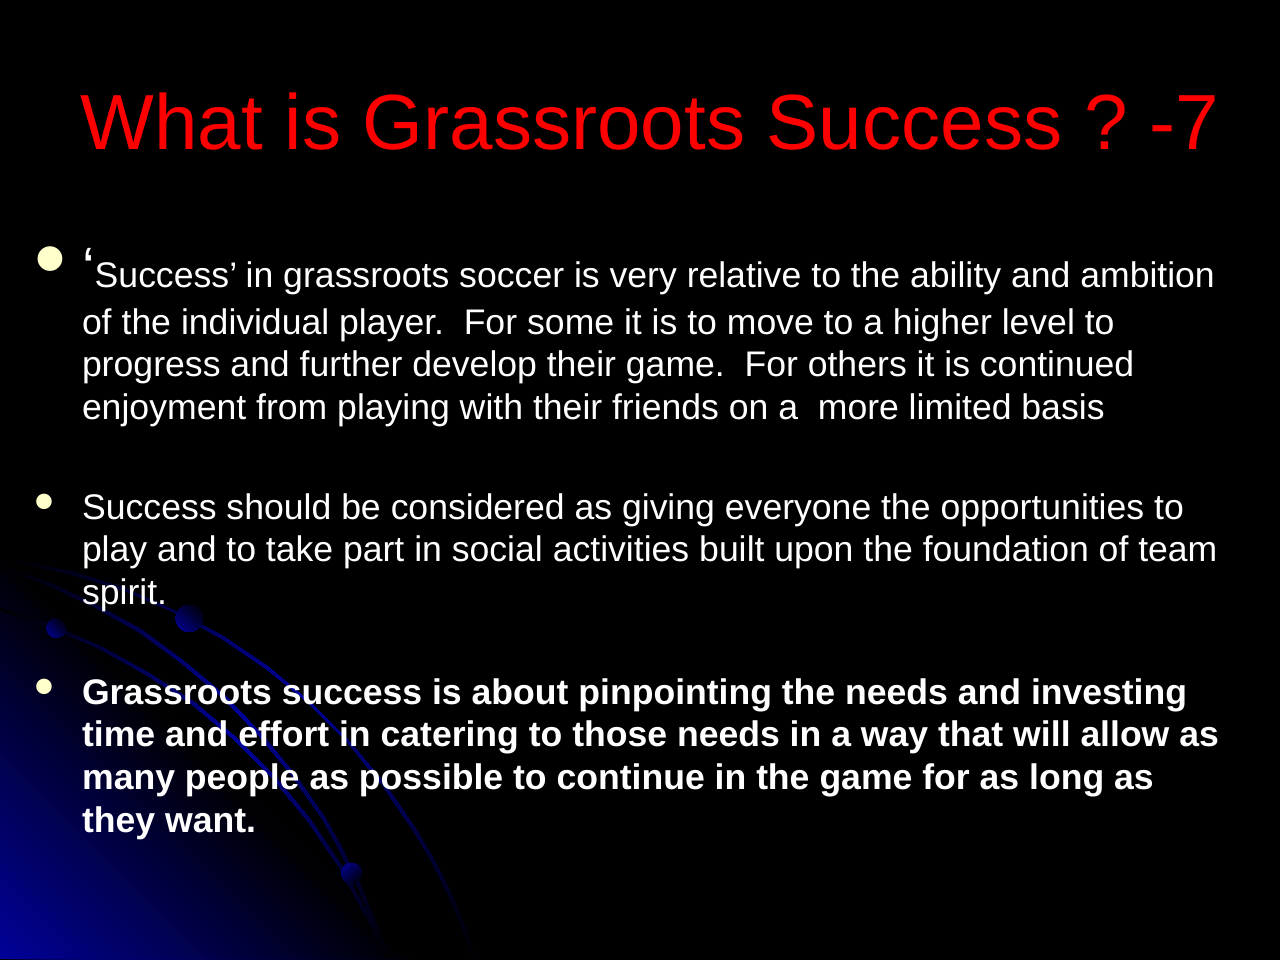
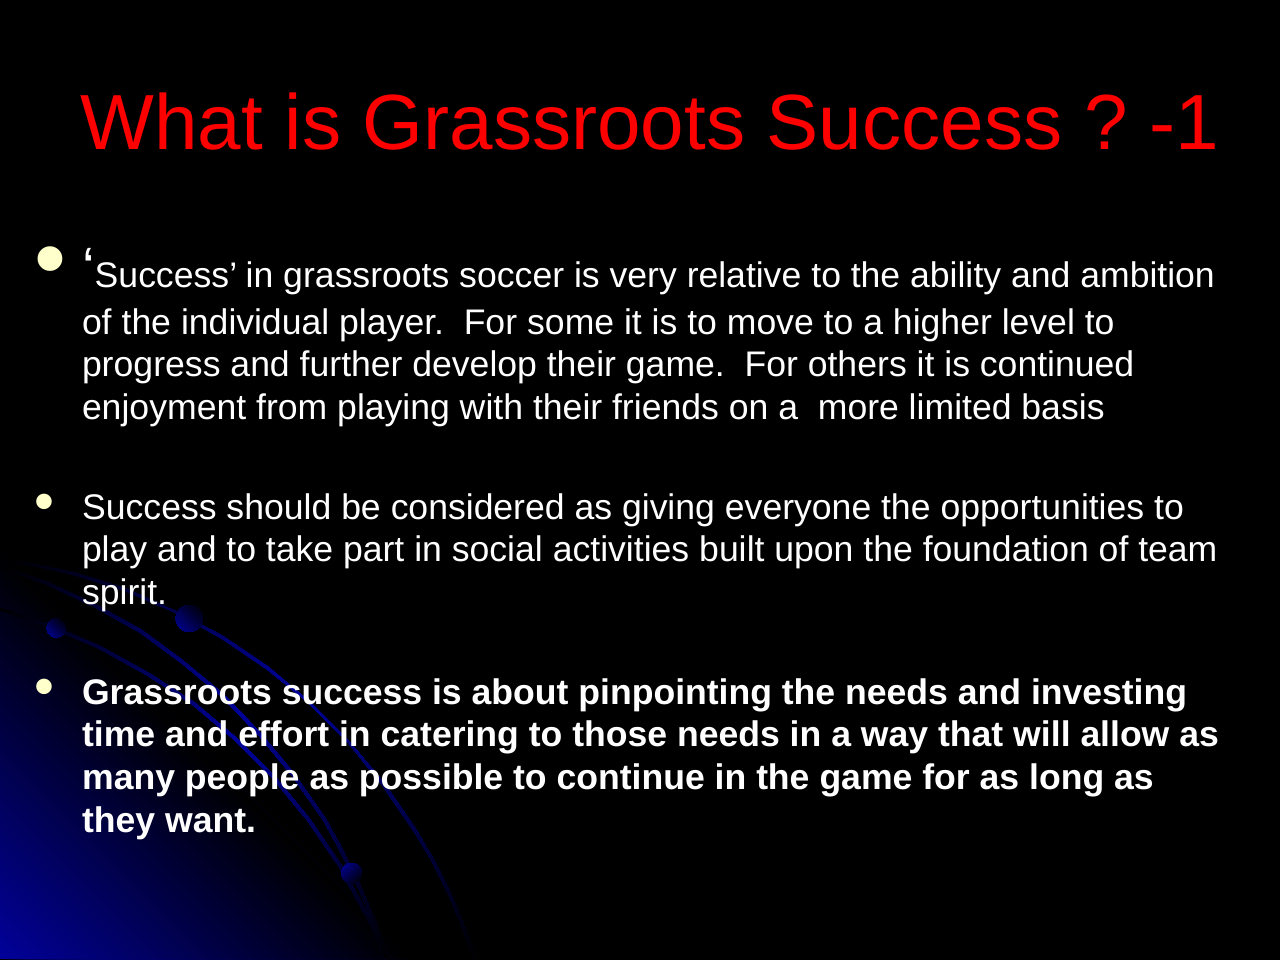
-7: -7 -> -1
